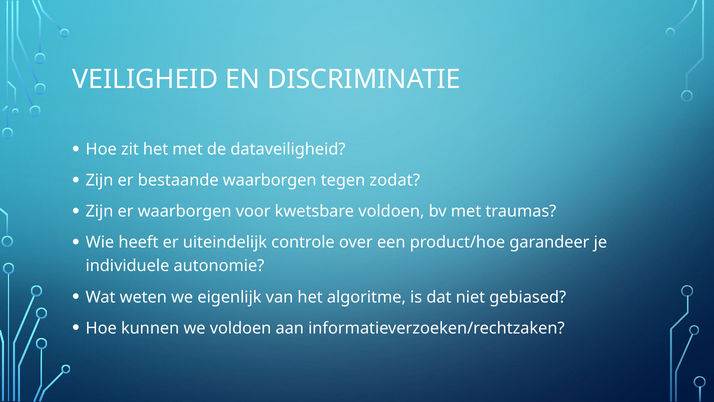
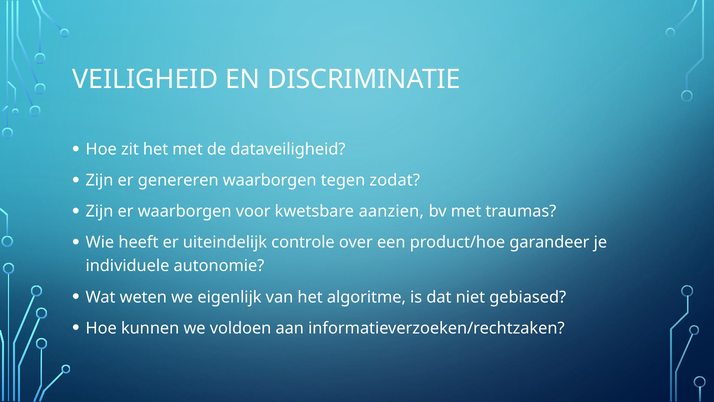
bestaande: bestaande -> genereren
kwetsbare voldoen: voldoen -> aanzien
